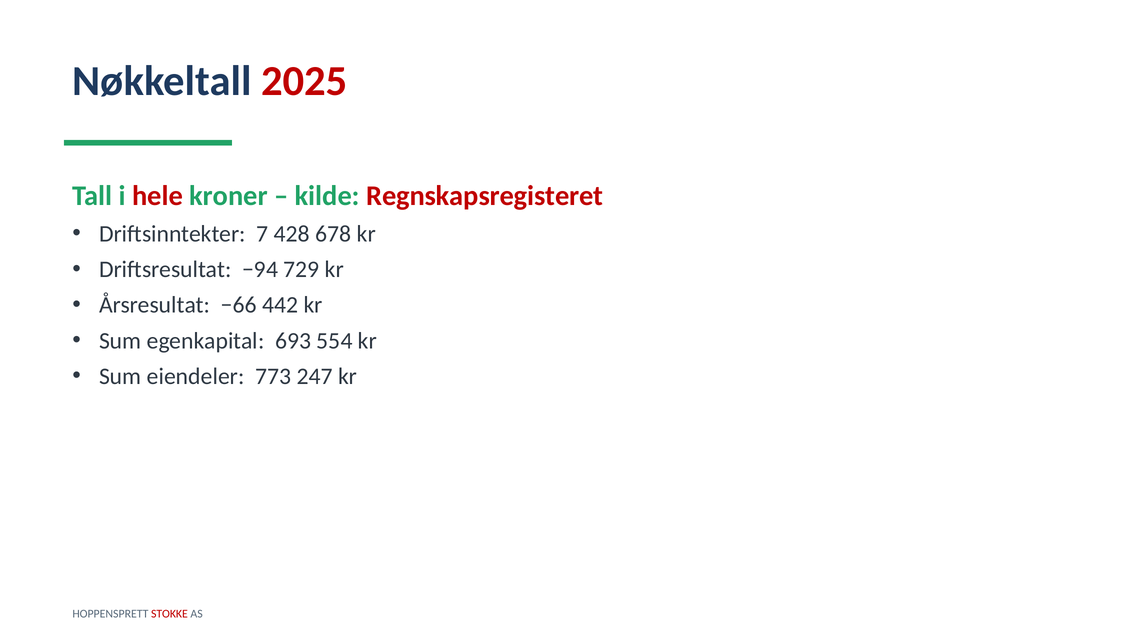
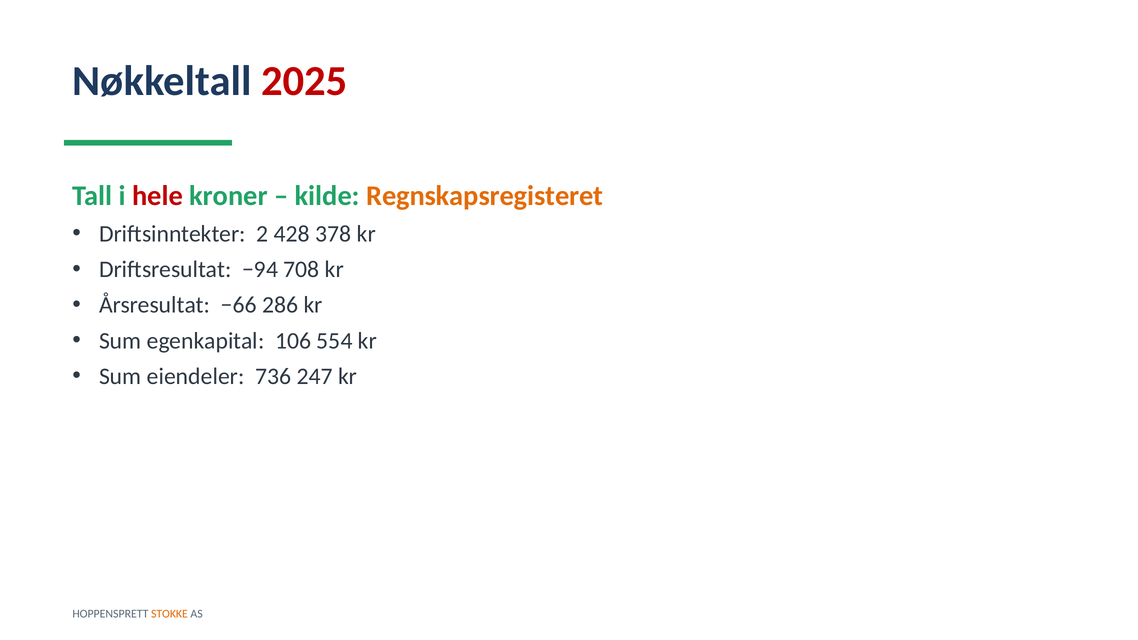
Regnskapsregisteret colour: red -> orange
7: 7 -> 2
678: 678 -> 378
729: 729 -> 708
442: 442 -> 286
693: 693 -> 106
773: 773 -> 736
STOKKE colour: red -> orange
